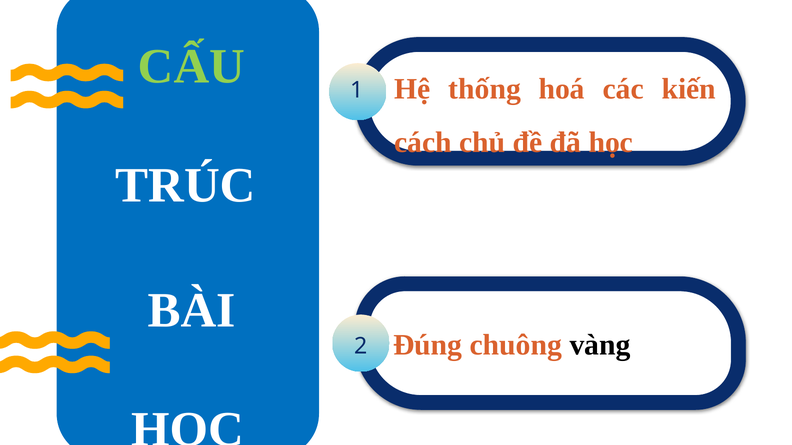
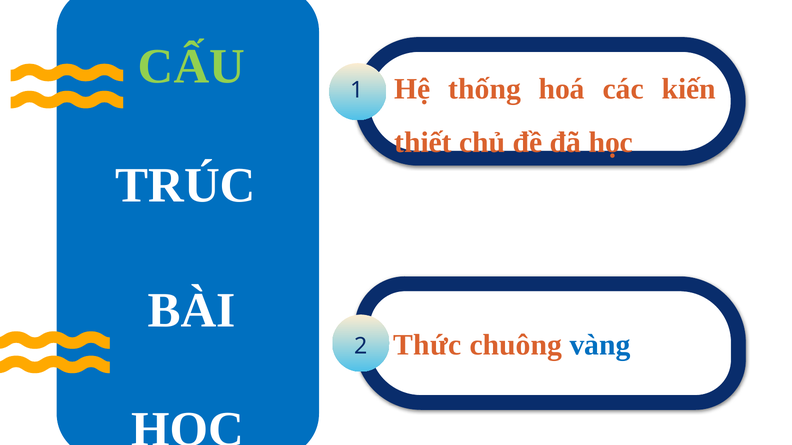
cách: cách -> thiết
Đúng: Đúng -> Thức
vàng colour: black -> blue
